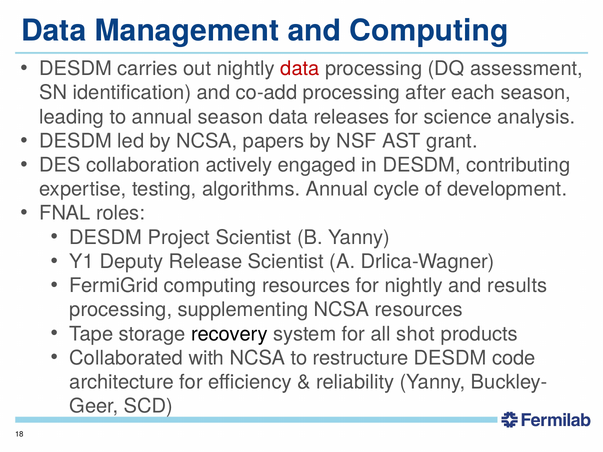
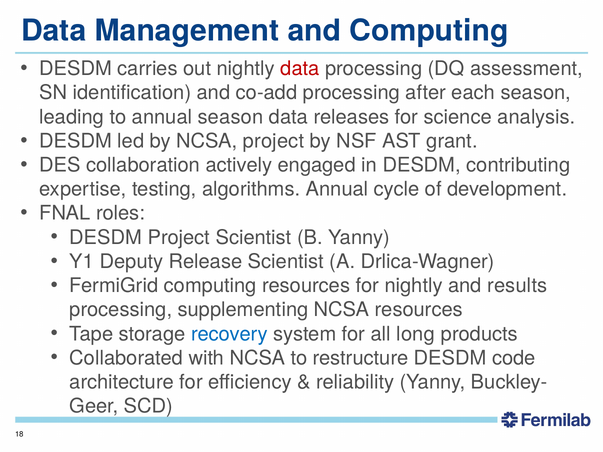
NCSA papers: papers -> project
recovery colour: black -> blue
shot: shot -> long
